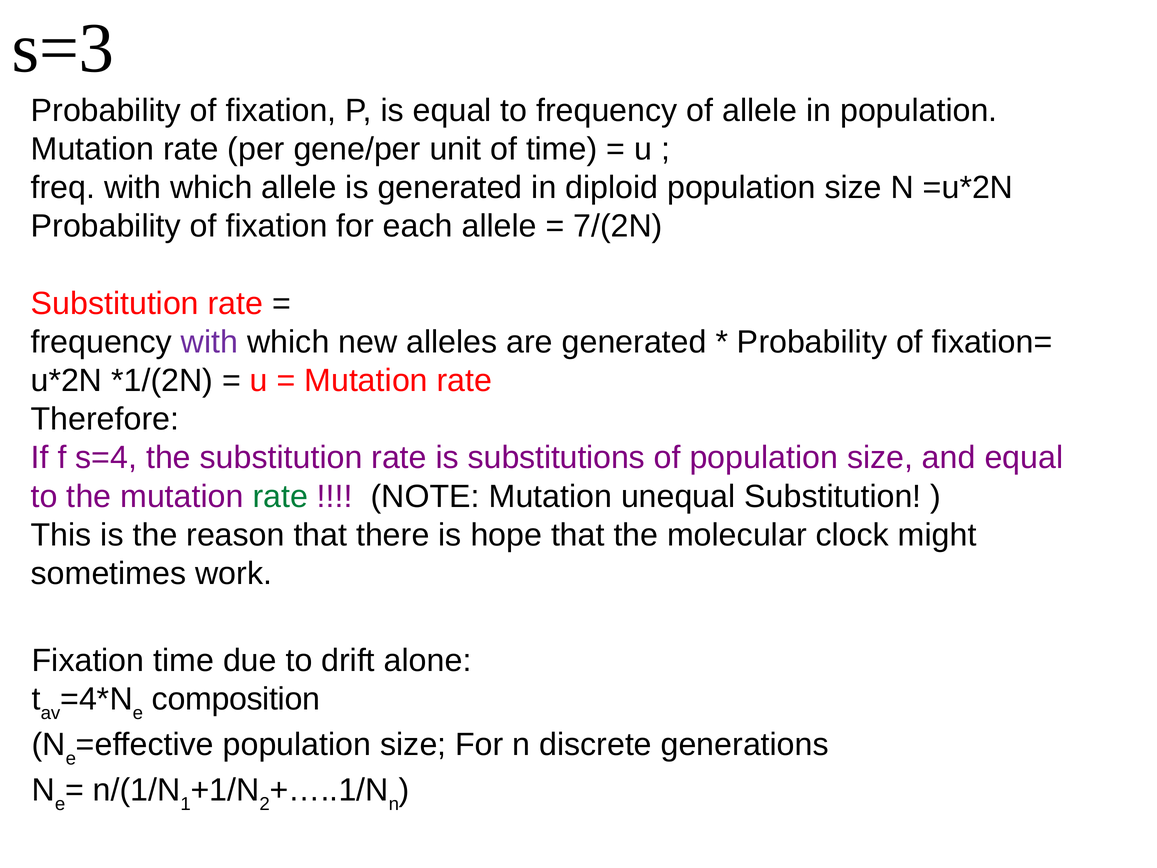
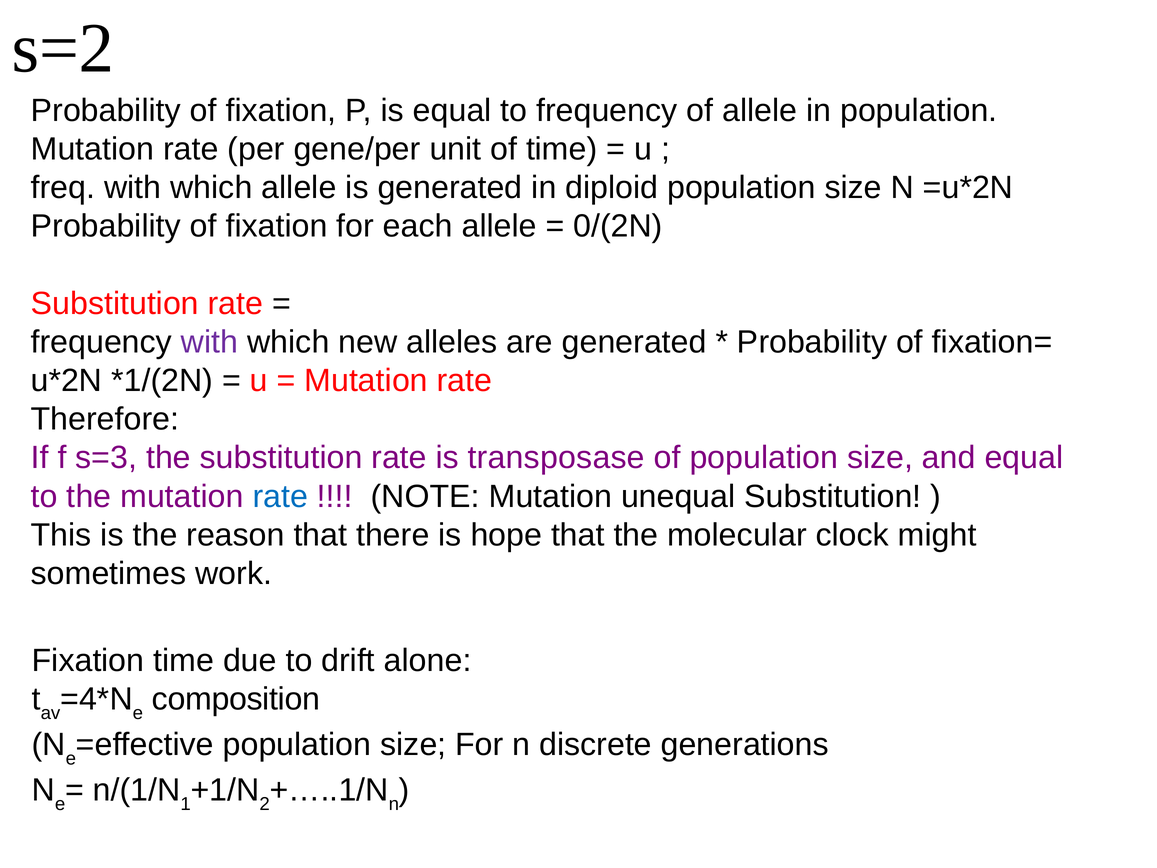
s=3: s=3 -> s=2
7/(2N: 7/(2N -> 0/(2N
s=4: s=4 -> s=3
substitutions: substitutions -> transposase
rate at (280, 496) colour: green -> blue
